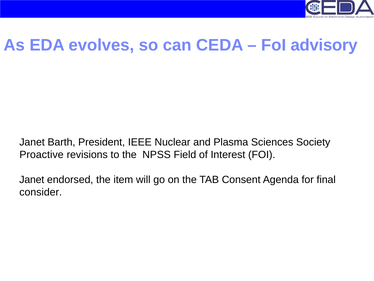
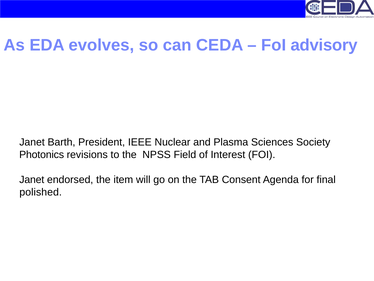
Proactive: Proactive -> Photonics
consider: consider -> polished
